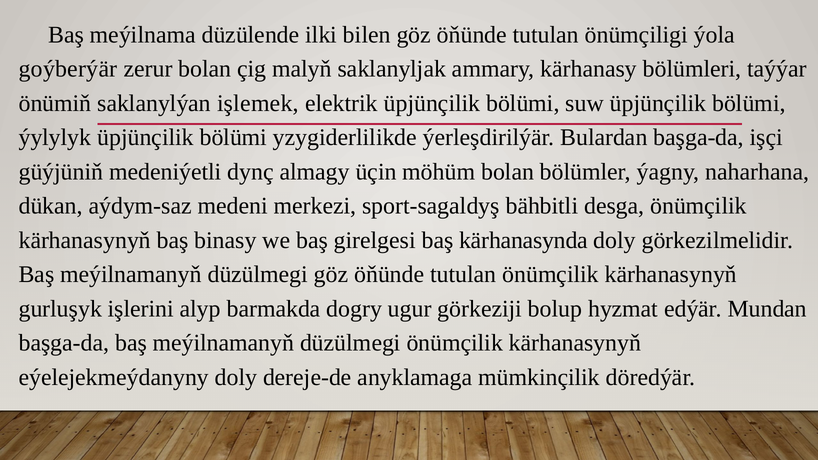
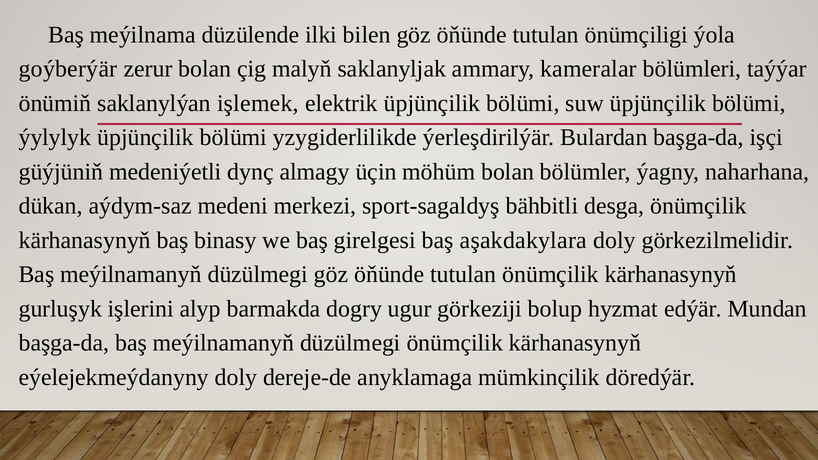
kärhanasy: kärhanasy -> kameralar
kärhanasynda: kärhanasynda -> aşakdakylara
